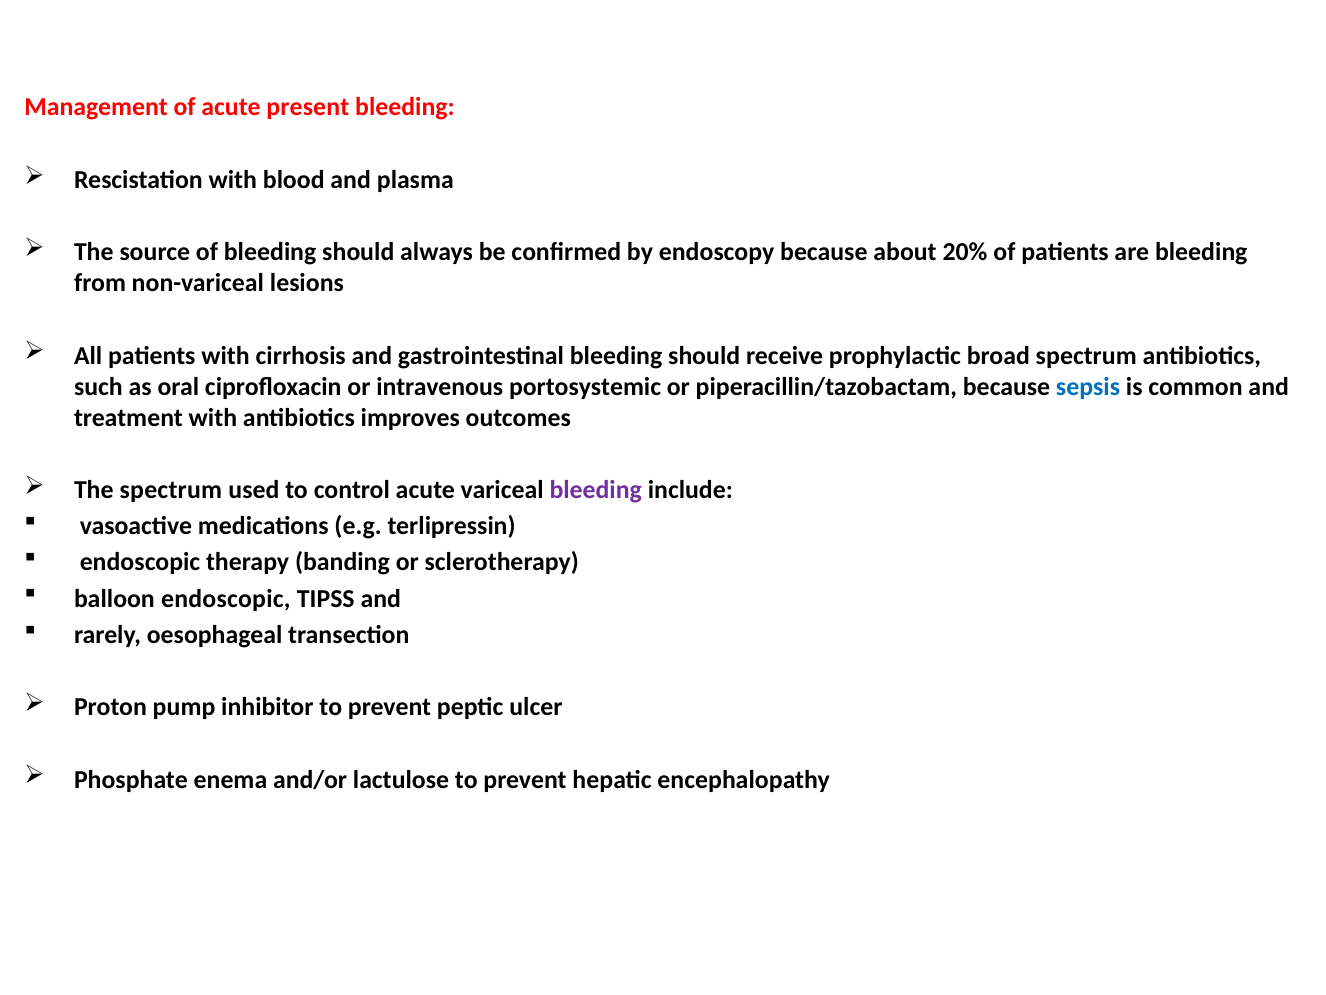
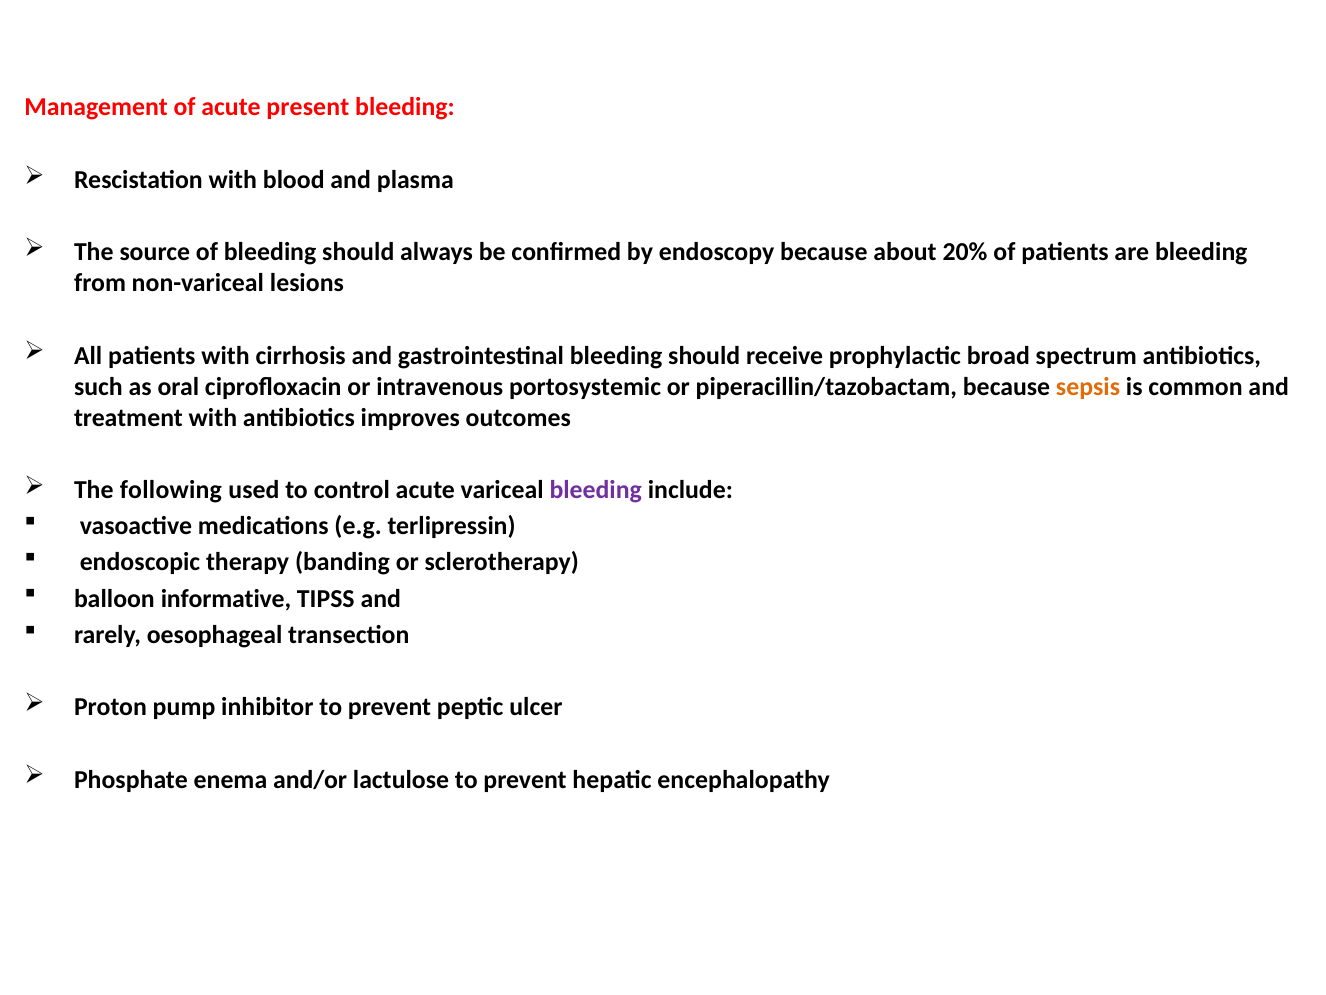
sepsis colour: blue -> orange
The spectrum: spectrum -> following
balloon endoscopic: endoscopic -> informative
